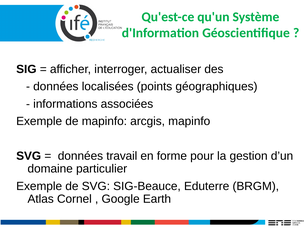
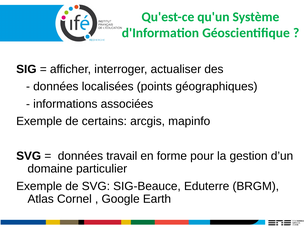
de mapinfo: mapinfo -> certains
